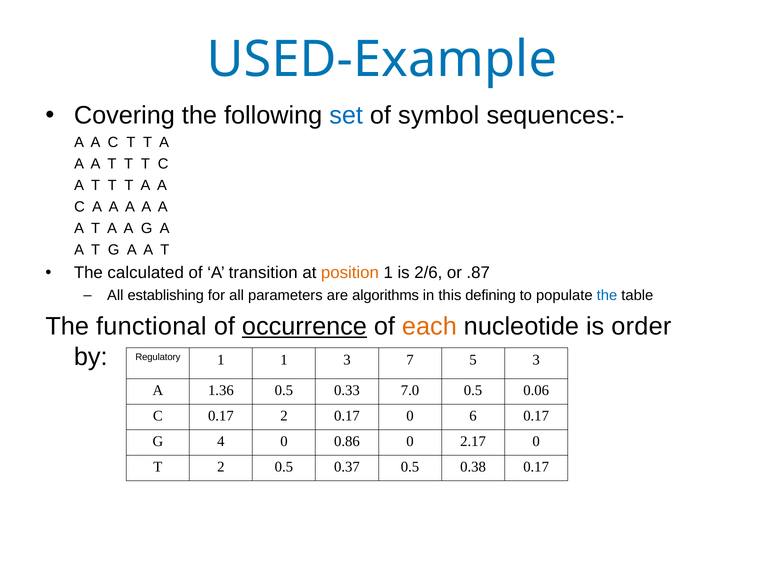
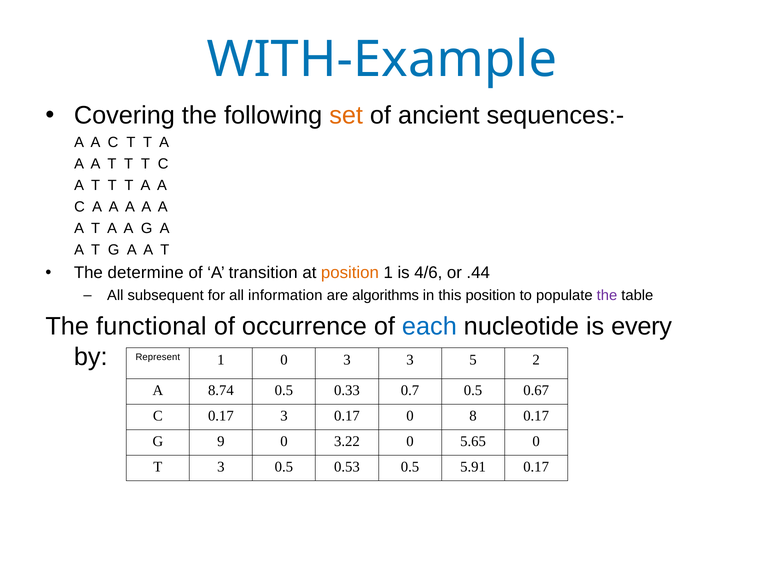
USED-Example: USED-Example -> WITH-Example
set colour: blue -> orange
symbol: symbol -> ancient
calculated: calculated -> determine
2/6: 2/6 -> 4/6
.87: .87 -> .44
establishing: establishing -> subsequent
parameters: parameters -> information
this defining: defining -> position
the at (607, 295) colour: blue -> purple
occurrence underline: present -> none
each colour: orange -> blue
order: order -> every
Regulatory: Regulatory -> Represent
1 1: 1 -> 0
3 7: 7 -> 3
5 3: 3 -> 2
1.36: 1.36 -> 8.74
7.0: 7.0 -> 0.7
0.06: 0.06 -> 0.67
0.17 2: 2 -> 3
6: 6 -> 8
4: 4 -> 9
0.86: 0.86 -> 3.22
2.17: 2.17 -> 5.65
T 2: 2 -> 3
0.37: 0.37 -> 0.53
0.38: 0.38 -> 5.91
